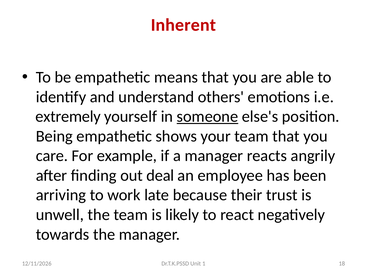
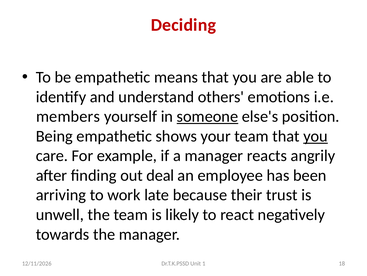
Inherent: Inherent -> Deciding
extremely: extremely -> members
you at (315, 136) underline: none -> present
